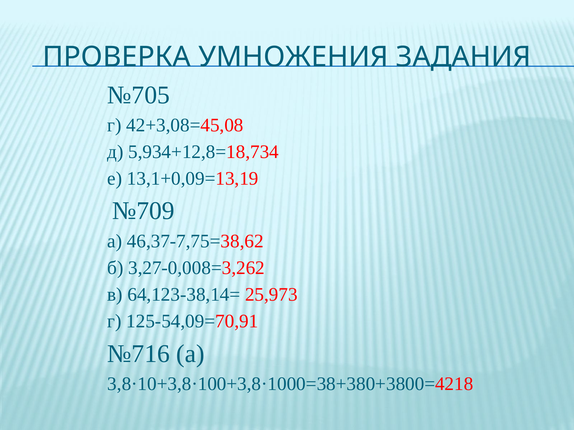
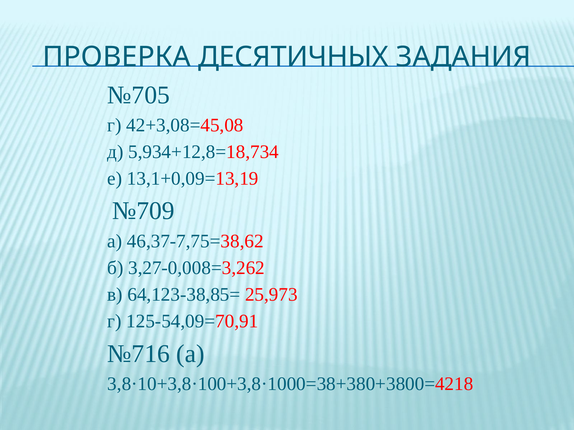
УМНОЖЕНИЯ: УМНОЖЕНИЯ -> ДЕСЯТИЧНЫХ
64,123-38,14=: 64,123-38,14= -> 64,123-38,85=
